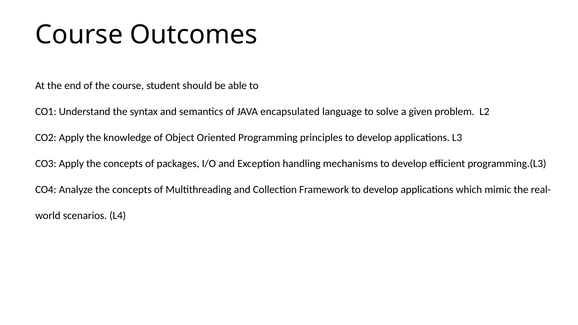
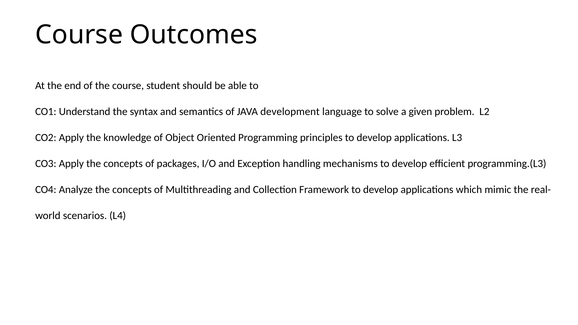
encapsulated: encapsulated -> development
